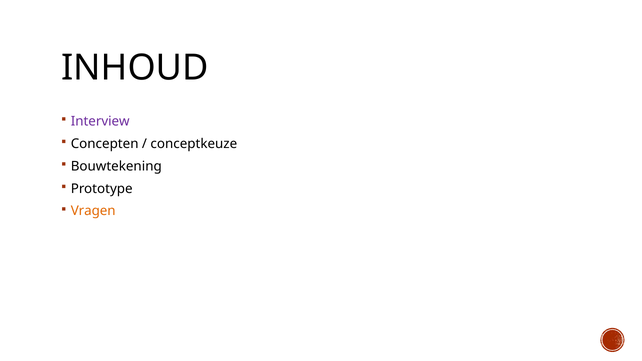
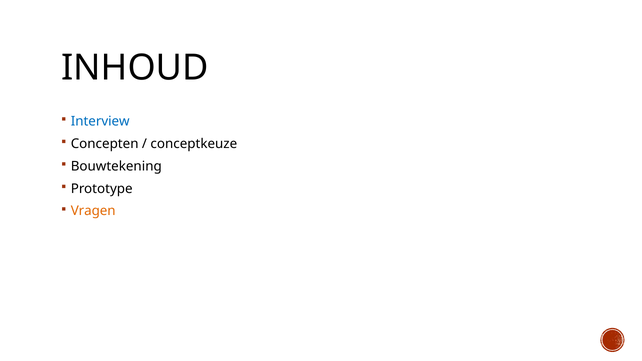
Interview colour: purple -> blue
